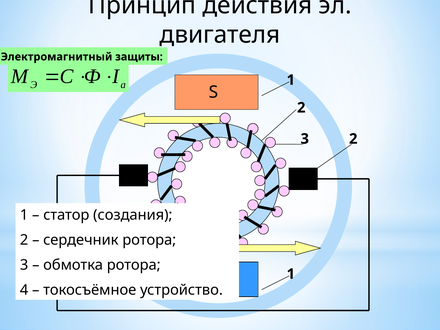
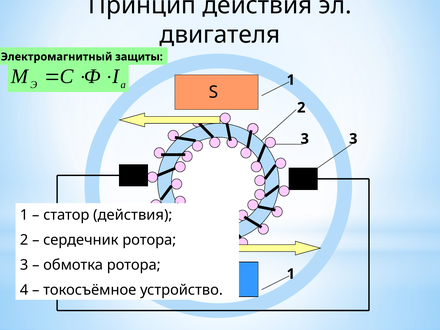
3 2: 2 -> 3
cтатор создания: создания -> действия
